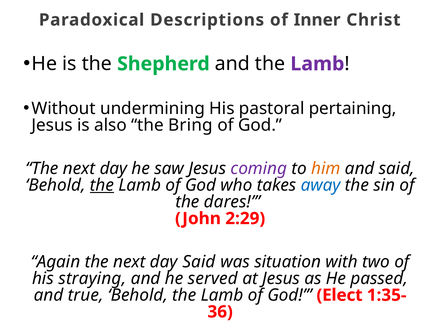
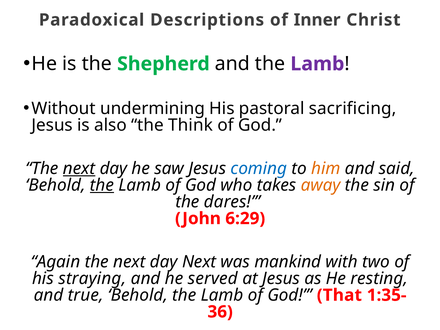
pertaining: pertaining -> sacrificing
Bring: Bring -> Think
next at (79, 169) underline: none -> present
coming colour: purple -> blue
away colour: blue -> orange
2:29: 2:29 -> 6:29
day Said: Said -> Next
situation: situation -> mankind
passed: passed -> resting
Elect: Elect -> That
